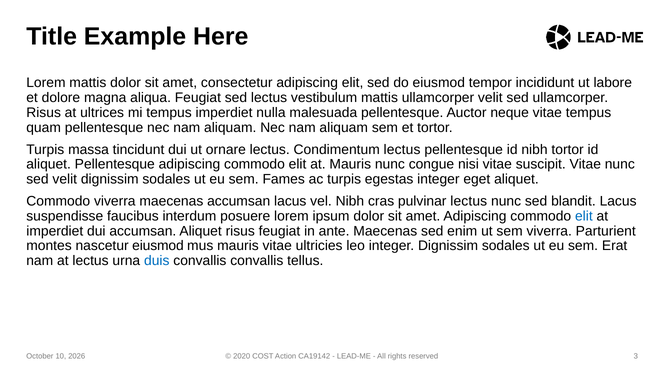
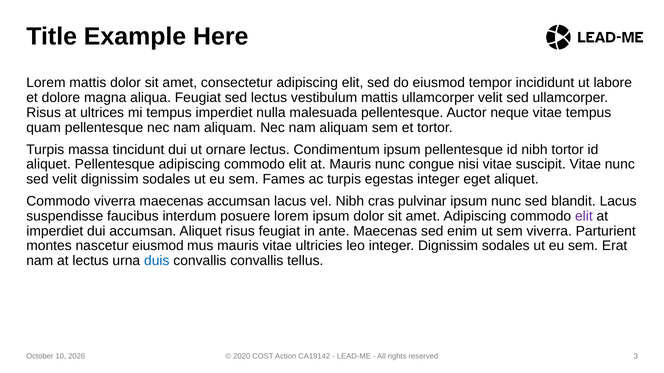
Condimentum lectus: lectus -> ipsum
pulvinar lectus: lectus -> ipsum
elit at (584, 216) colour: blue -> purple
